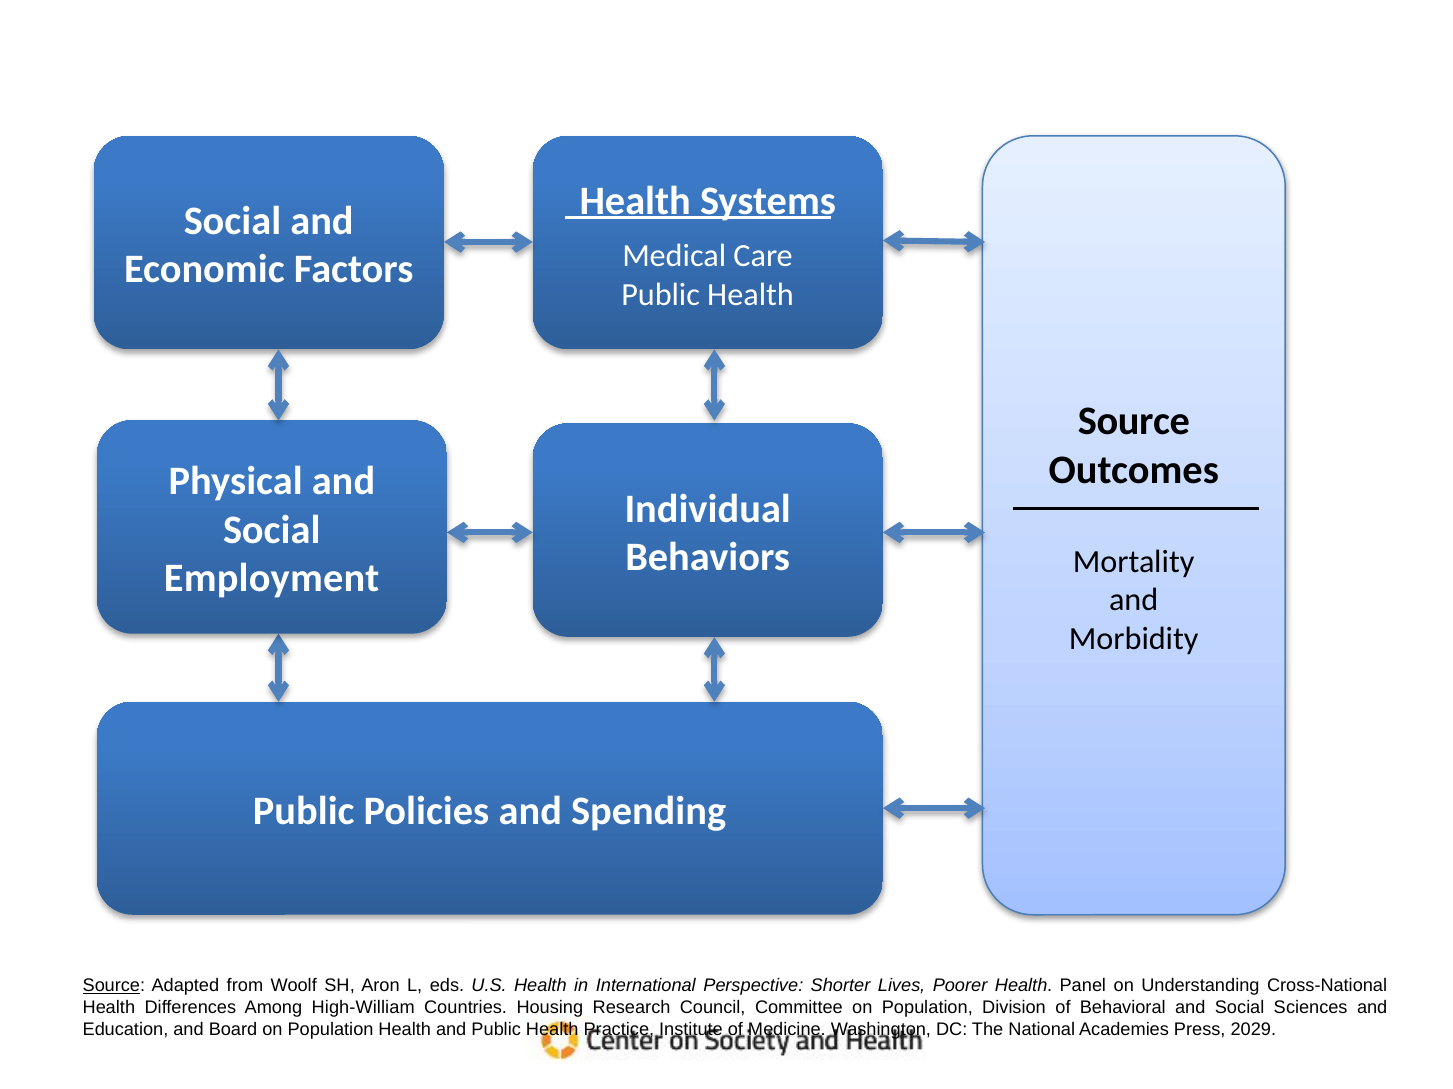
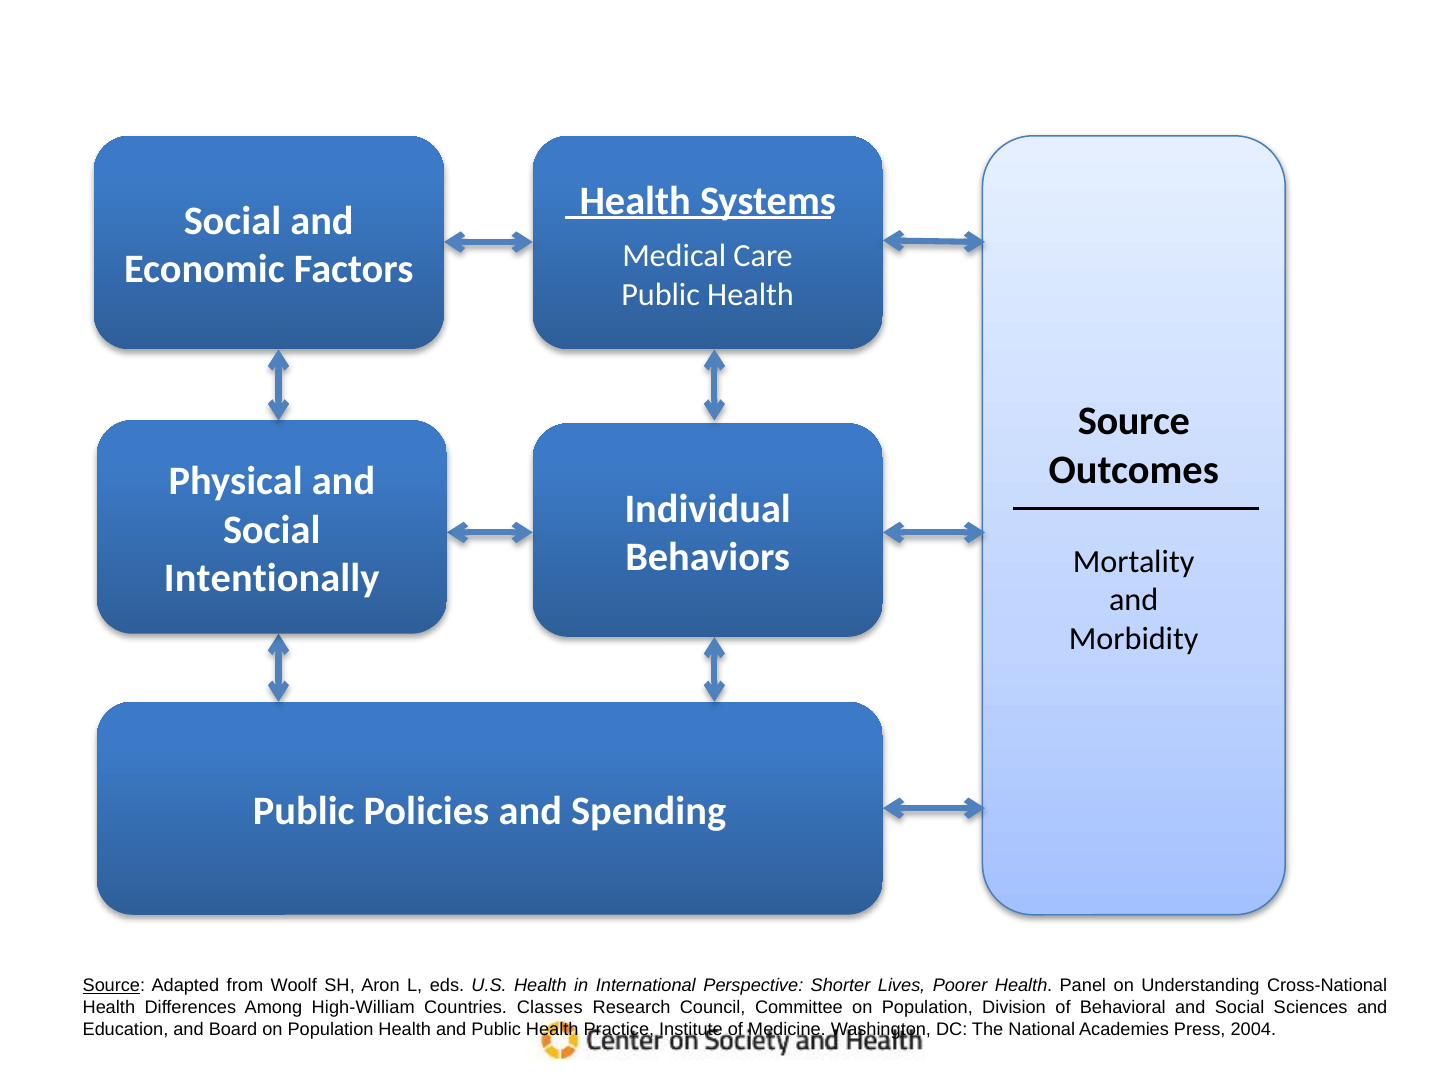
Employment: Employment -> Intentionally
Housing: Housing -> Classes
2029: 2029 -> 2004
